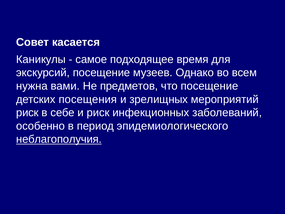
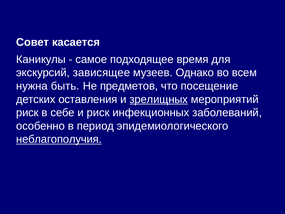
экскурсий посещение: посещение -> зависящее
вами: вами -> быть
посещения: посещения -> оставления
зрелищных underline: none -> present
